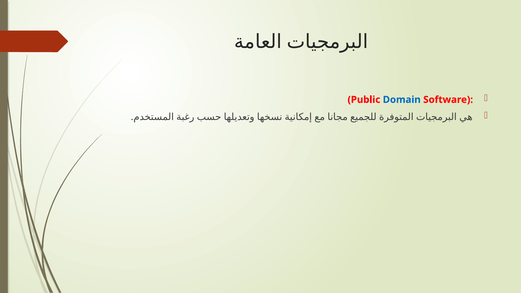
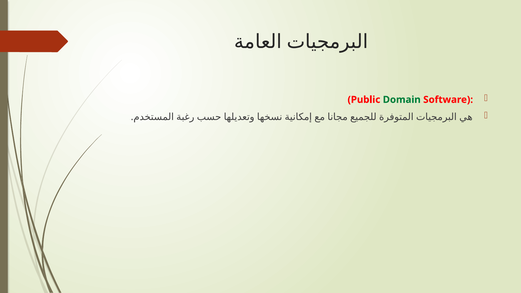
Domain colour: blue -> green
